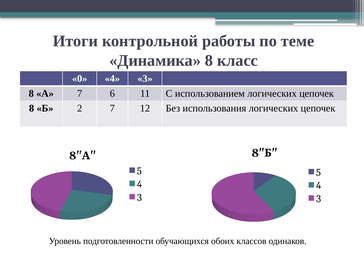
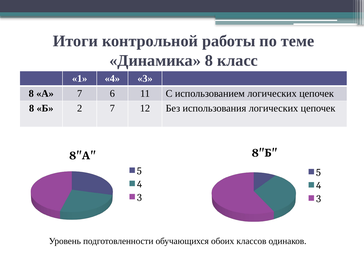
0: 0 -> 1
